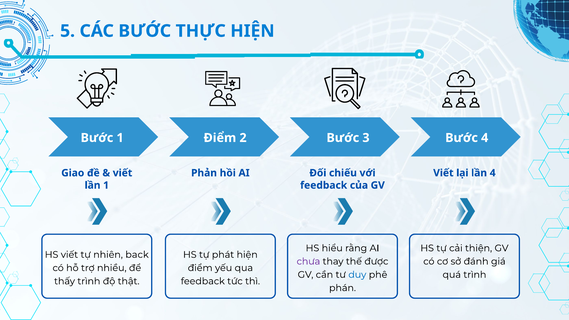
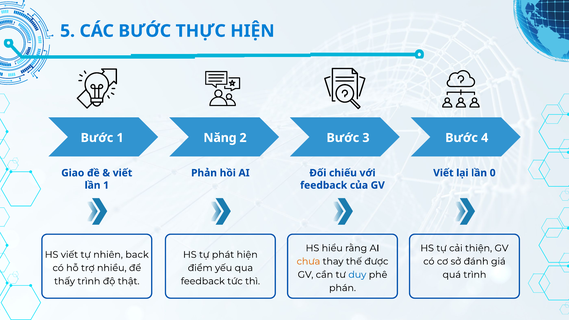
1 Điểm: Điểm -> Năng
lần 4: 4 -> 0
chưa colour: purple -> orange
